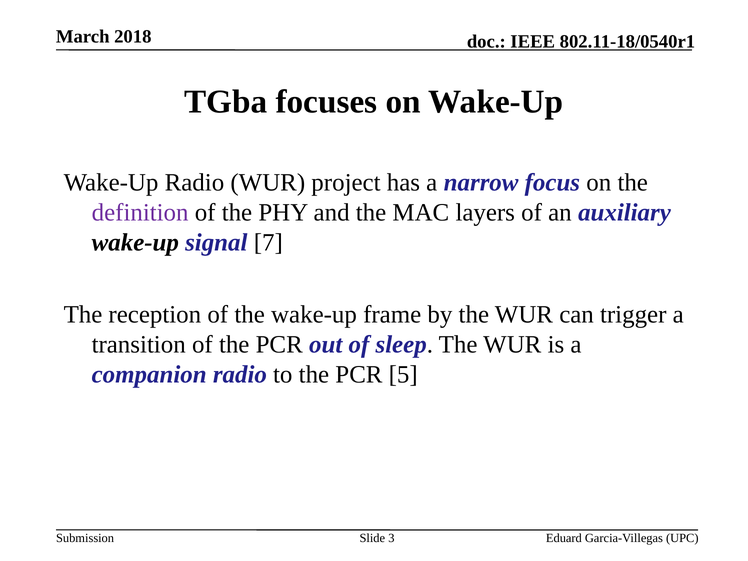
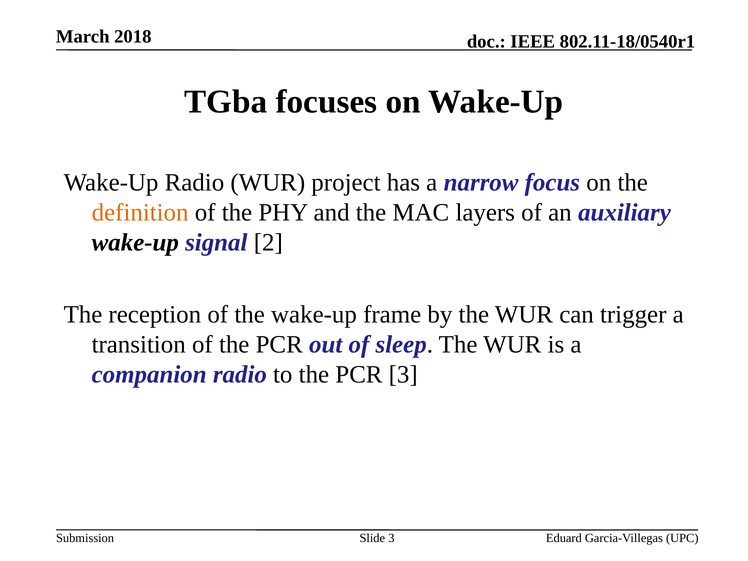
definition colour: purple -> orange
7: 7 -> 2
PCR 5: 5 -> 3
